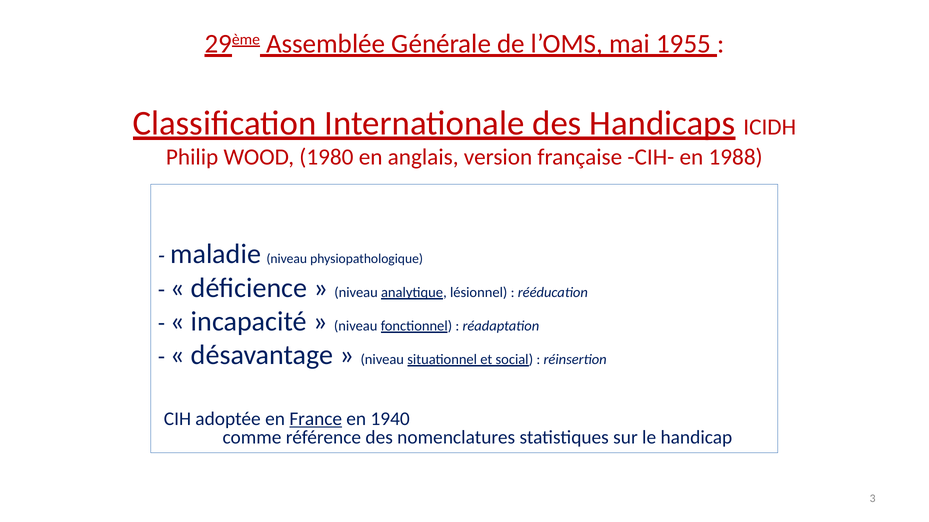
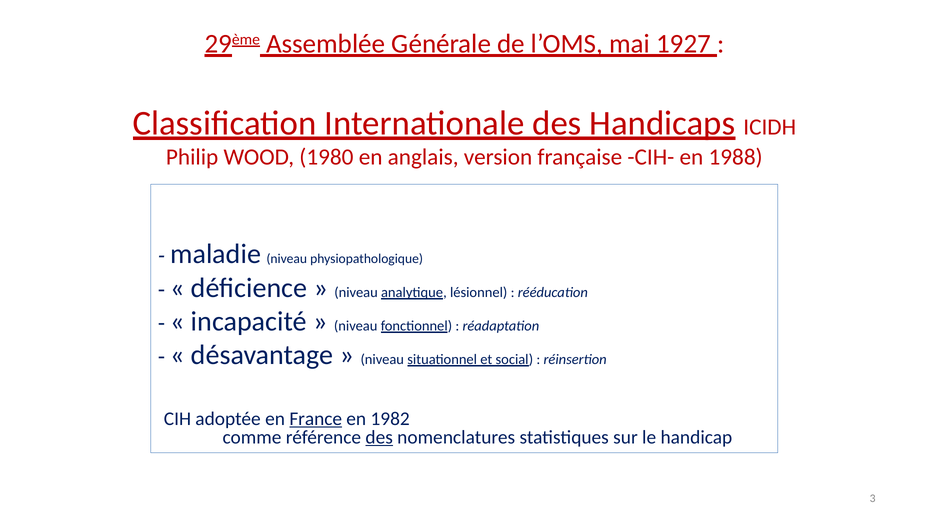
1955: 1955 -> 1927
1940: 1940 -> 1982
des at (379, 438) underline: none -> present
